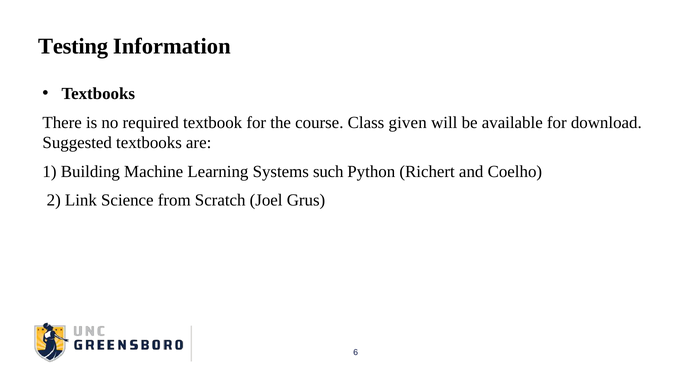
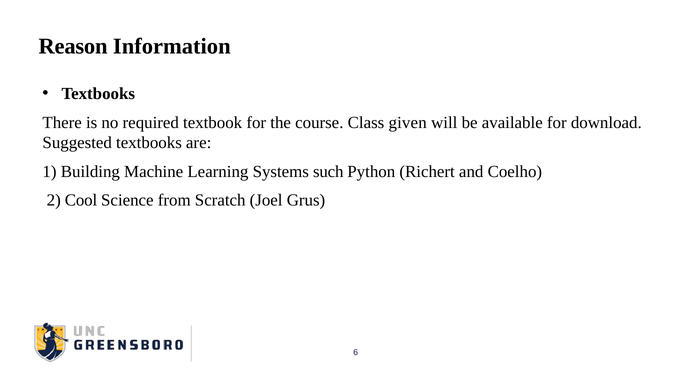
Testing: Testing -> Reason
Link: Link -> Cool
